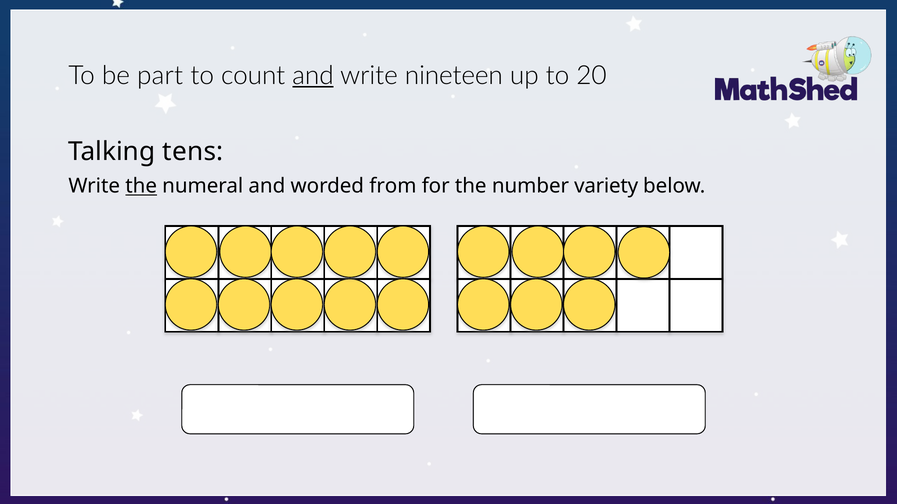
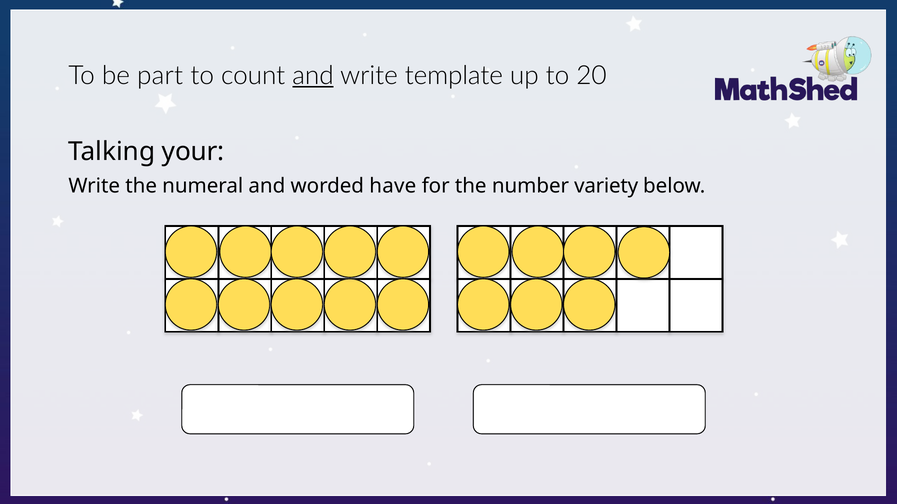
nineteen: nineteen -> template
tens: tens -> your
the at (141, 186) underline: present -> none
from: from -> have
